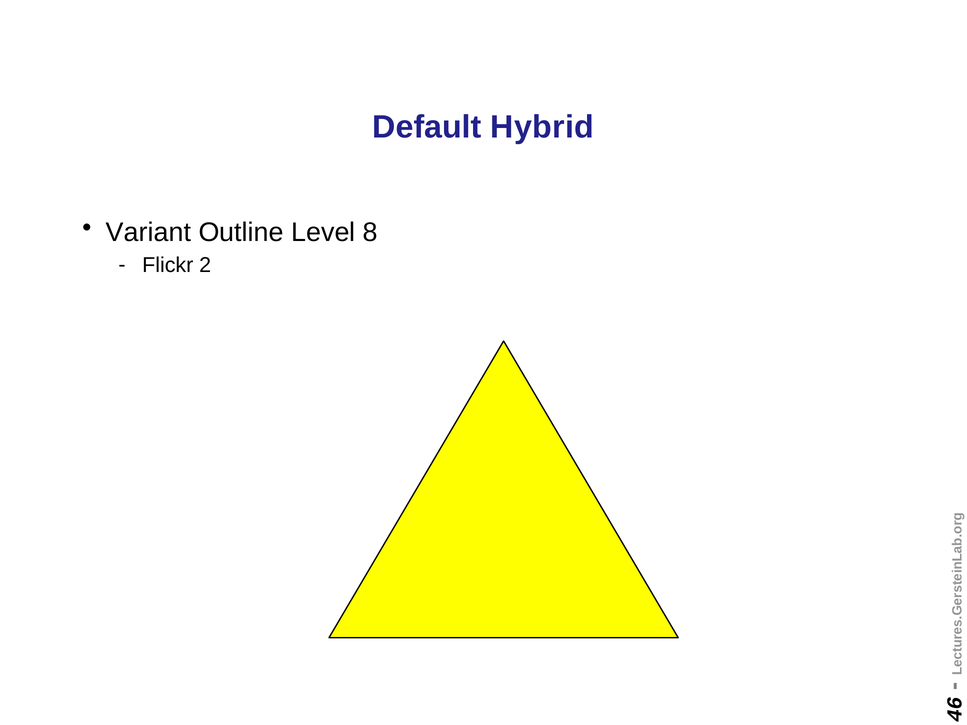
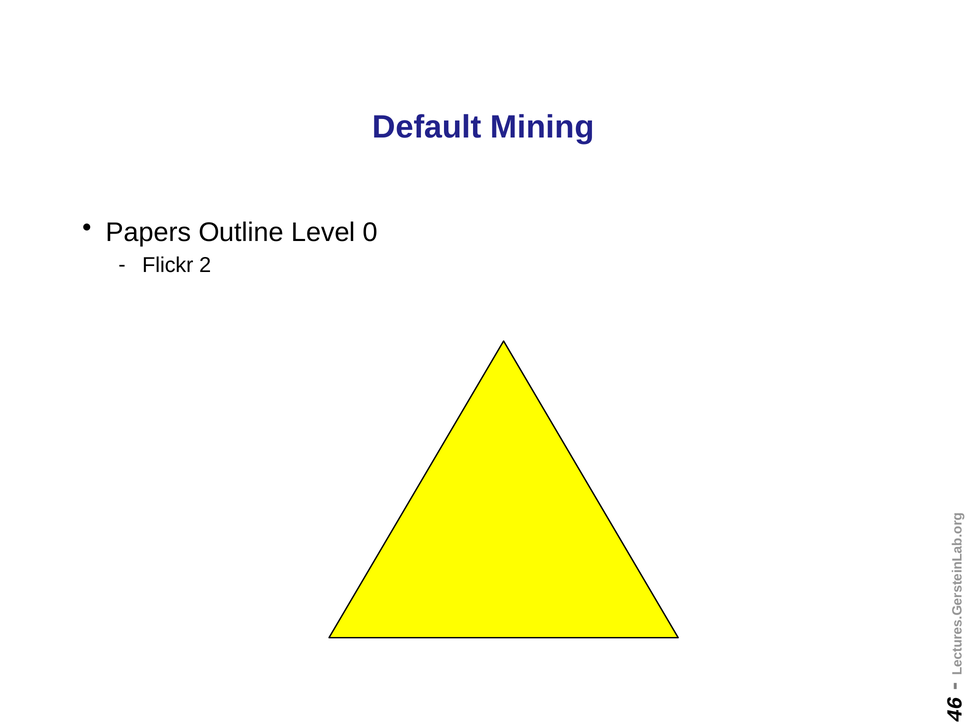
Hybrid: Hybrid -> Mining
Variant: Variant -> Papers
8: 8 -> 0
